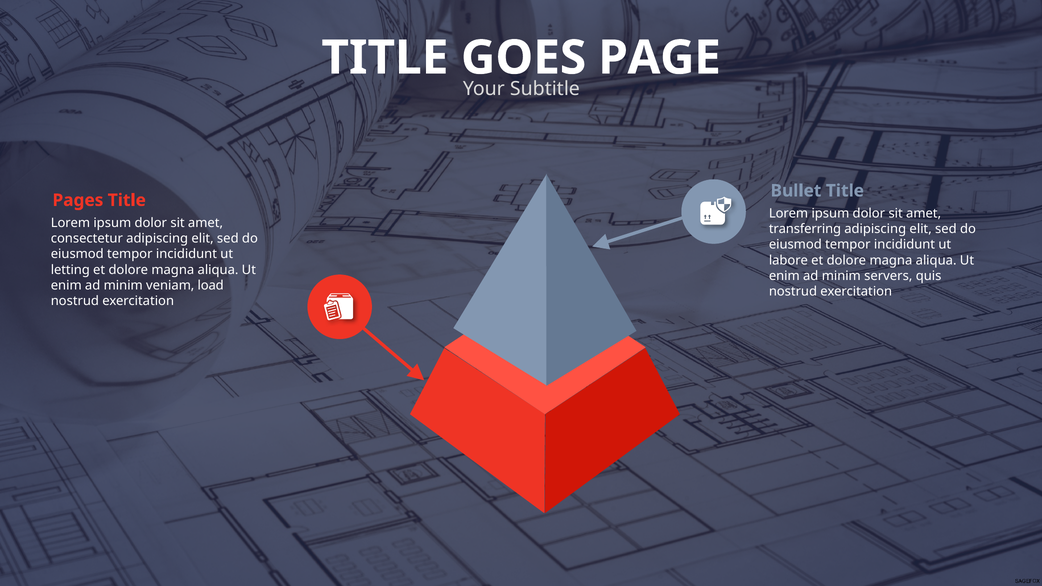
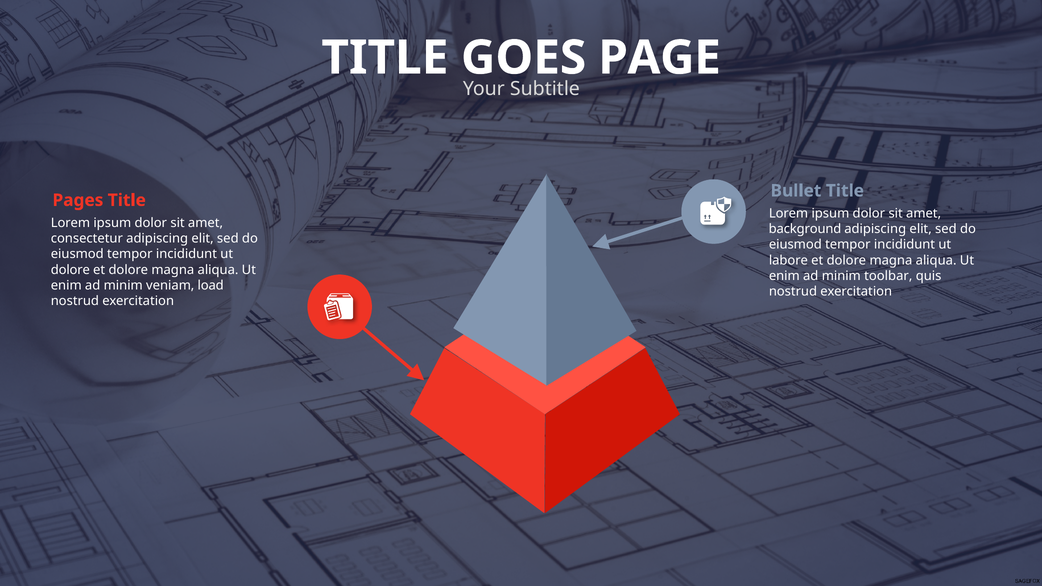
transferring: transferring -> background
letting at (70, 270): letting -> dolore
servers: servers -> toolbar
